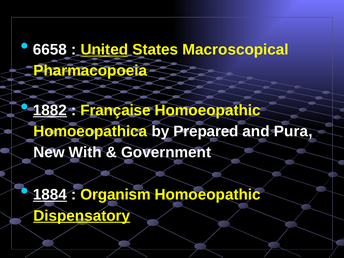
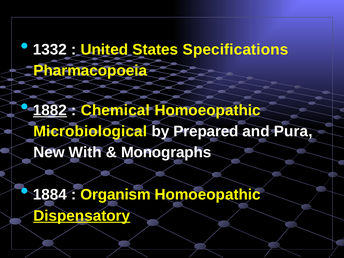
6658: 6658 -> 1332
United underline: present -> none
Macroscopical: Macroscopical -> Specifications
Française: Française -> Chemical
Homoeopathica: Homoeopathica -> Microbiological
Government: Government -> Monographs
1884 underline: present -> none
